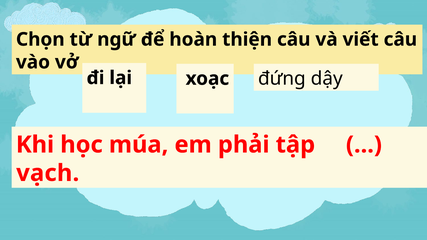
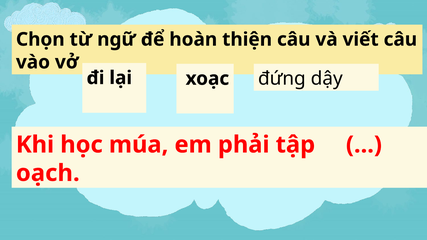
vạch: vạch -> oạch
